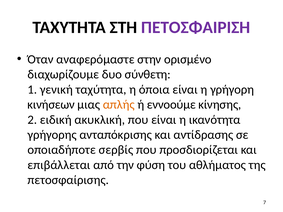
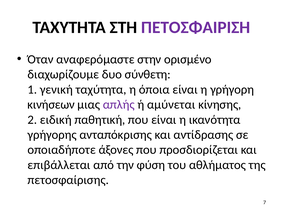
απλής colour: orange -> purple
εννοούμε: εννοούμε -> αμύνεται
ακυκλική: ακυκλική -> παθητική
σερβίς: σερβίς -> άξονες
